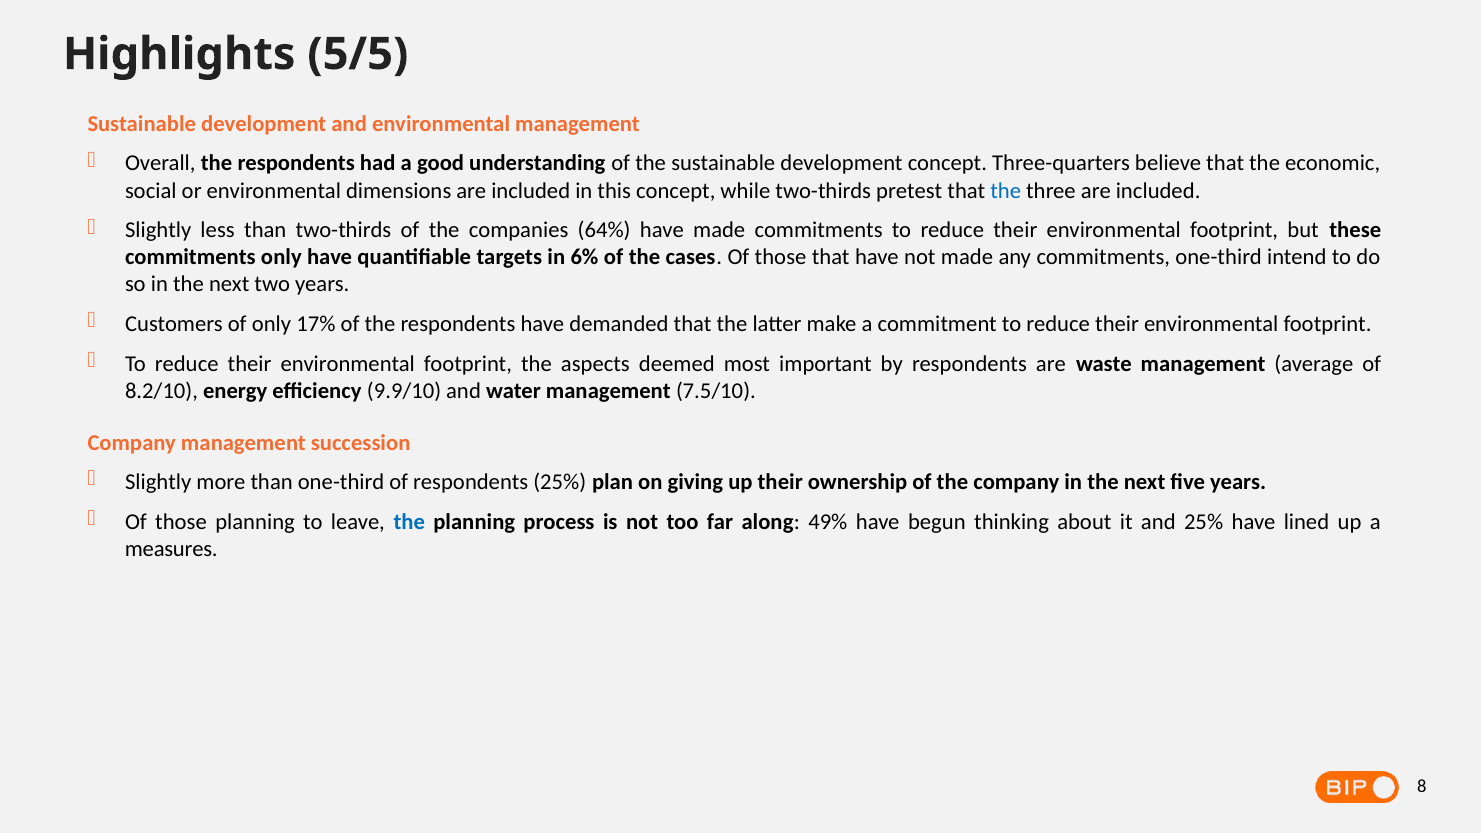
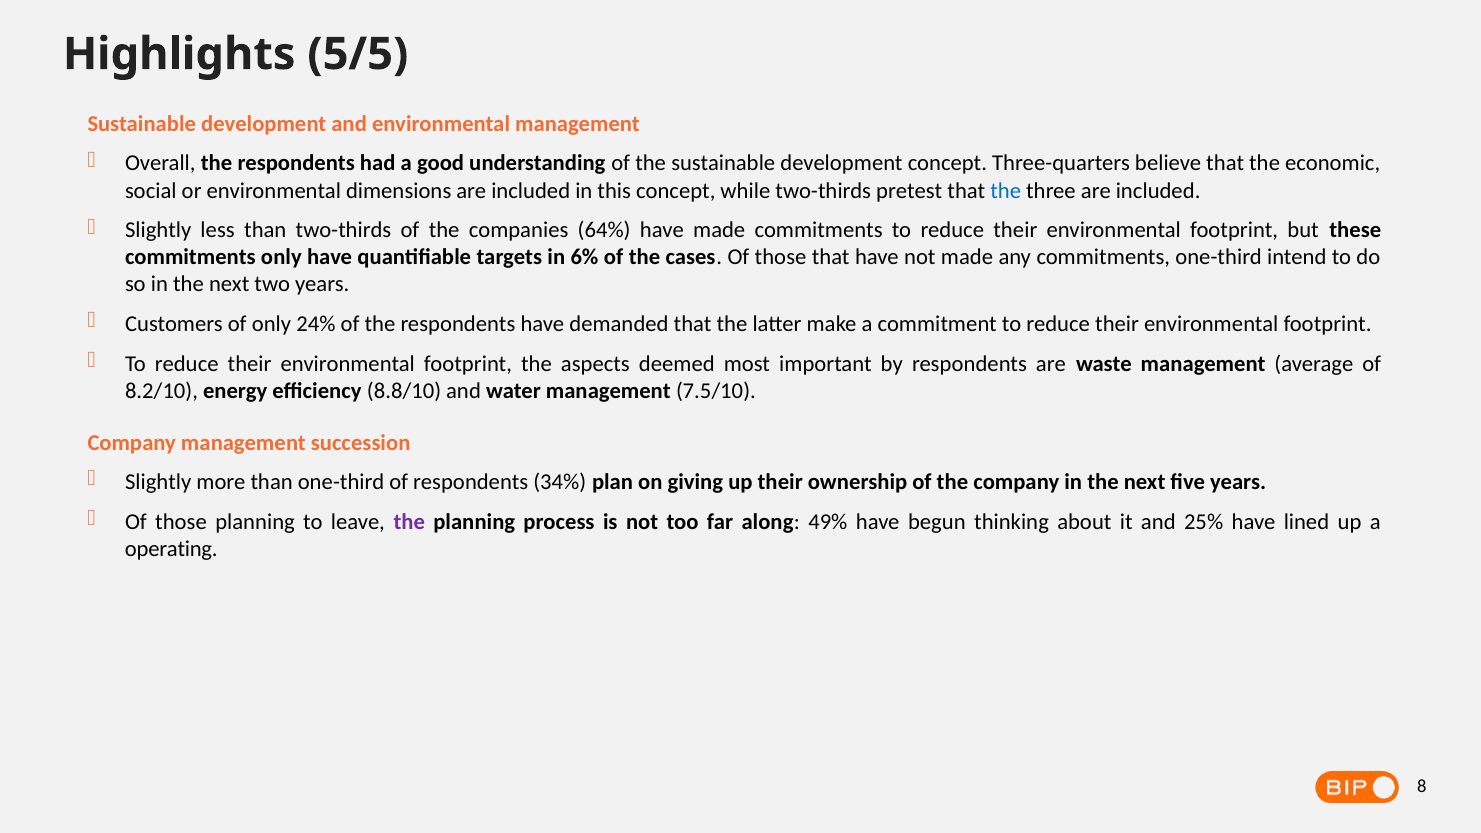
17%: 17% -> 24%
9.9/10: 9.9/10 -> 8.8/10
respondents 25%: 25% -> 34%
the at (409, 522) colour: blue -> purple
measures: measures -> operating
